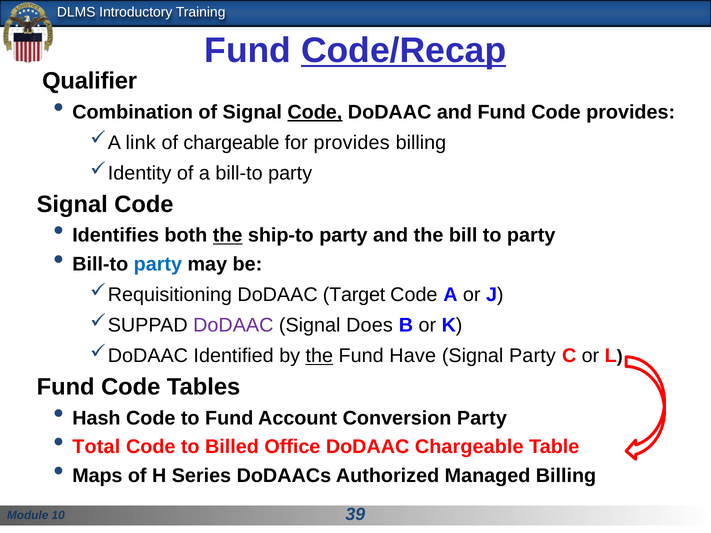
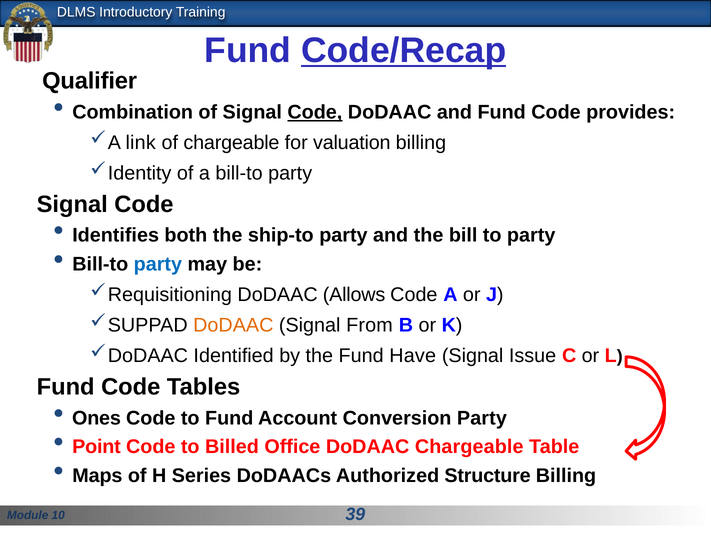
for provides: provides -> valuation
the at (228, 236) underline: present -> none
Target: Target -> Allows
DoDAAC at (233, 325) colour: purple -> orange
Does: Does -> From
the at (319, 356) underline: present -> none
Signal Party: Party -> Issue
Hash: Hash -> Ones
Total: Total -> Point
Managed: Managed -> Structure
